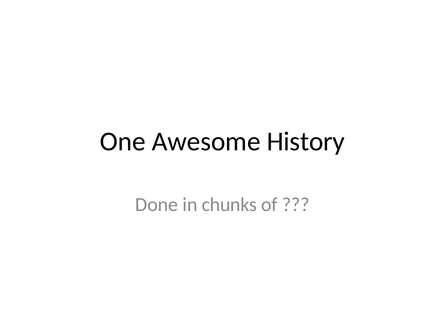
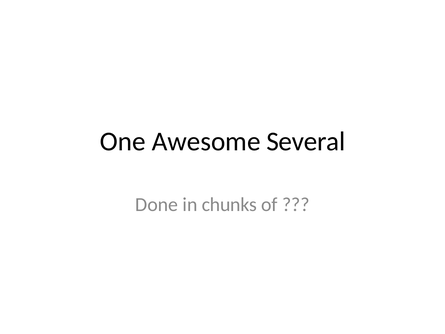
History: History -> Several
